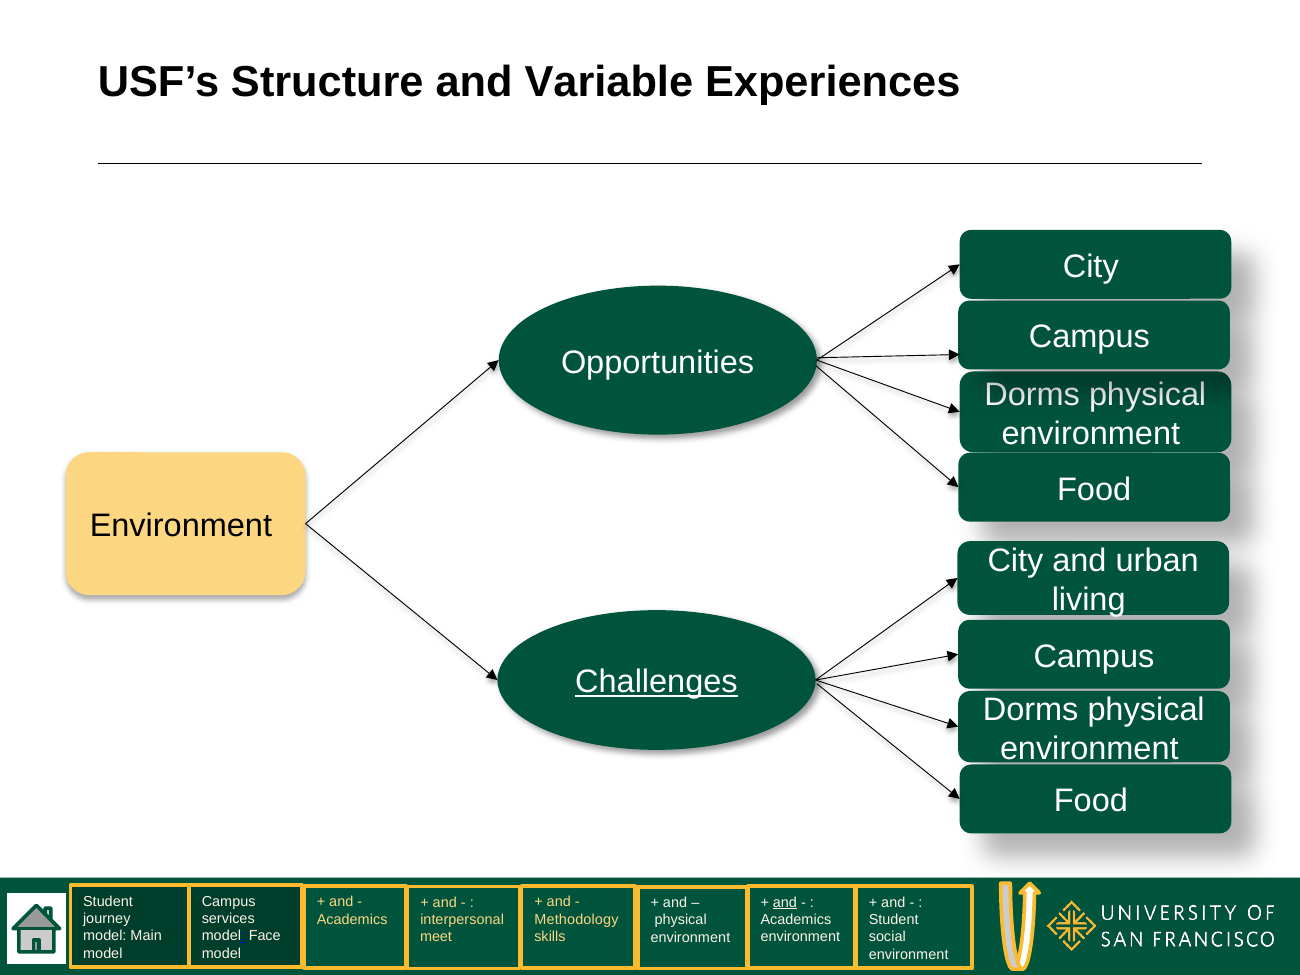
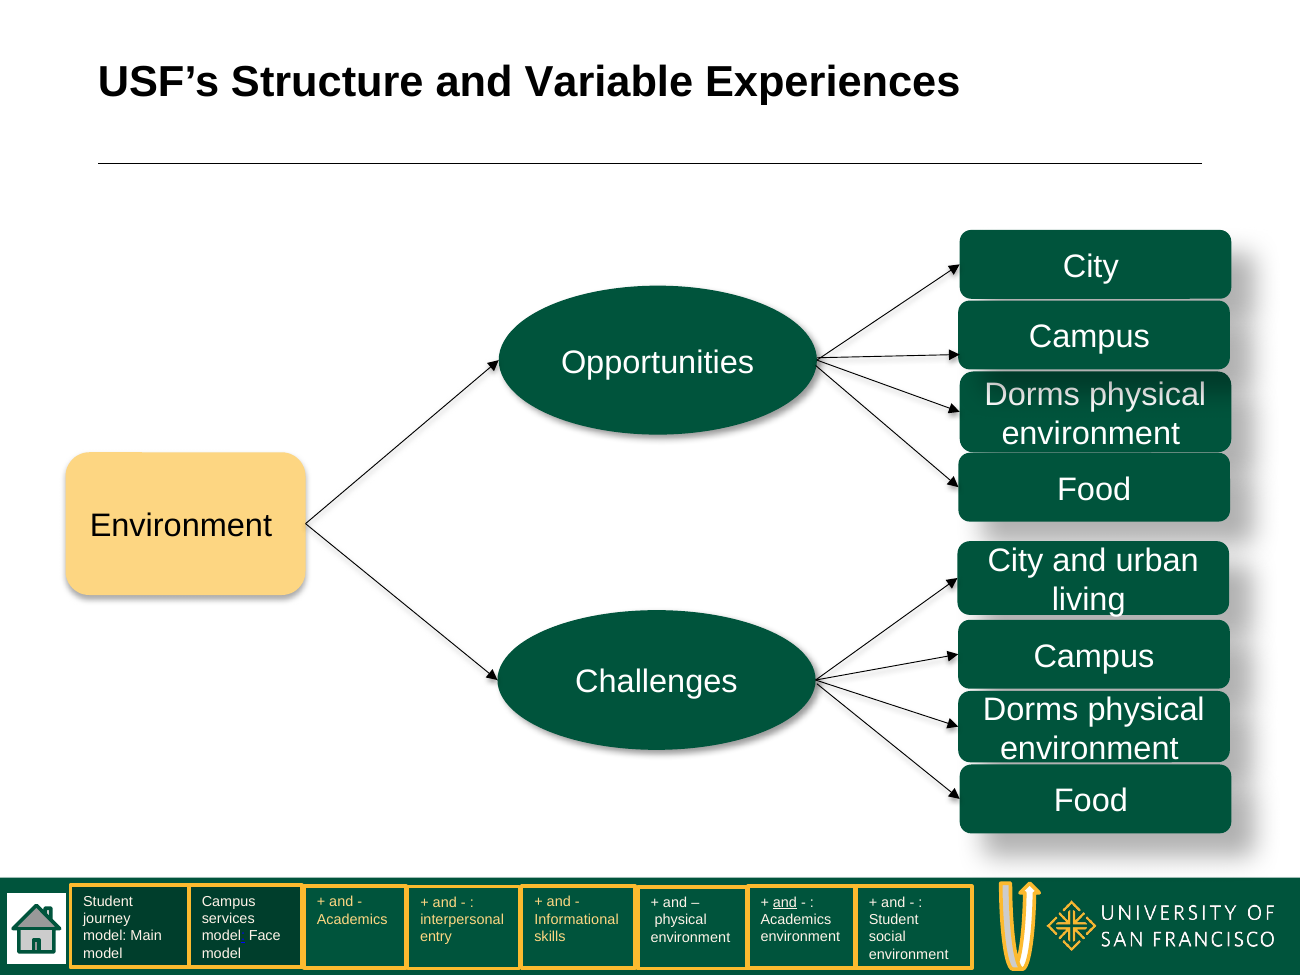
Challenges underline: present -> none
Methodology: Methodology -> Informational
meet: meet -> entry
